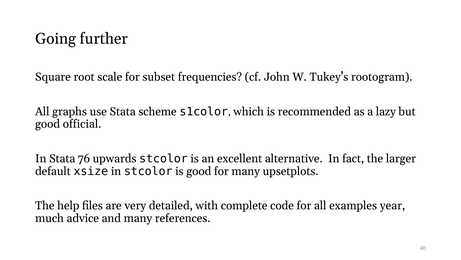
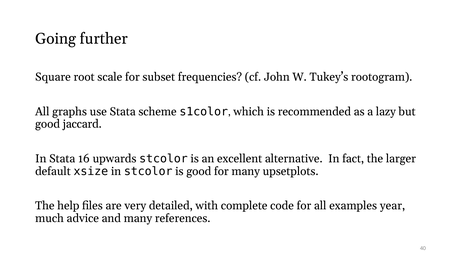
official: official -> jaccard
76: 76 -> 16
